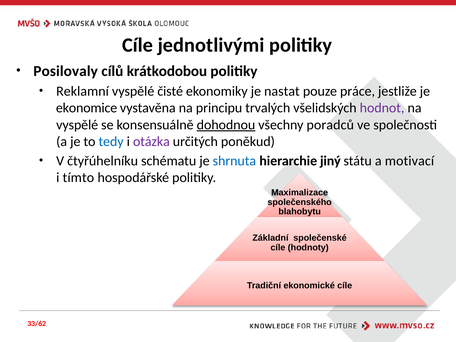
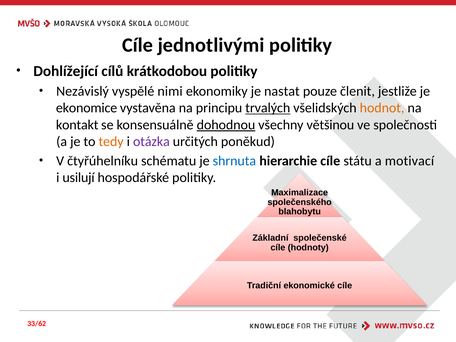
Posilovaly: Posilovaly -> Dohlížející
Reklamní: Reklamní -> Nezávislý
čisté: čisté -> nimi
práce: práce -> členit
trvalých underline: none -> present
hodnot colour: purple -> orange
vyspělé at (77, 125): vyspělé -> kontakt
poradců: poradců -> většinou
tedy colour: blue -> orange
hierarchie jiný: jiný -> cíle
tímto: tímto -> usilují
